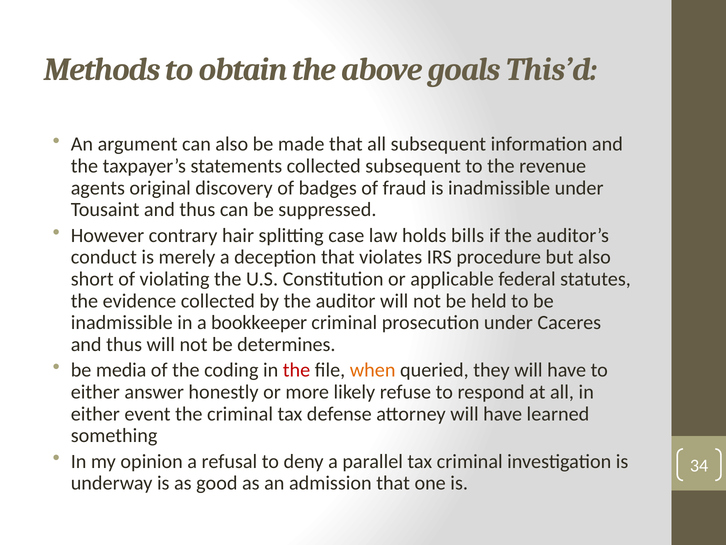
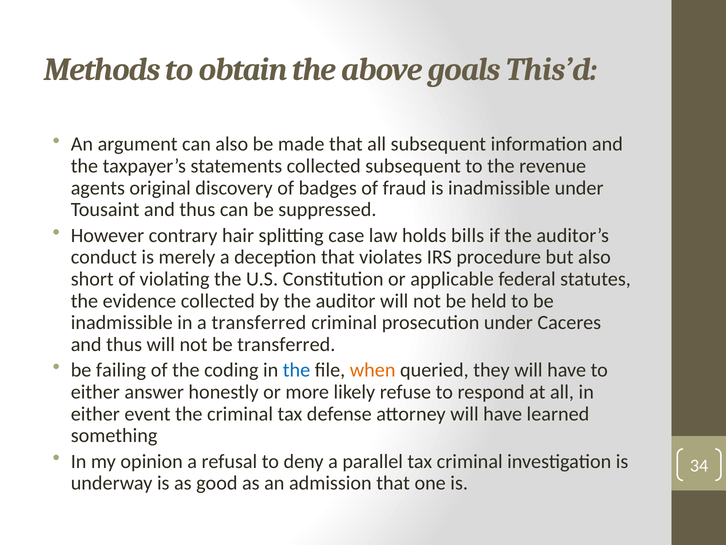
a bookkeeper: bookkeeper -> transferred
be determines: determines -> transferred
media: media -> failing
the at (297, 370) colour: red -> blue
